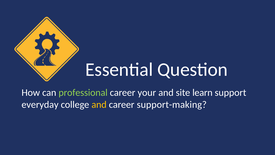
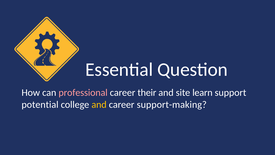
professional colour: light green -> pink
your: your -> their
everyday: everyday -> potential
